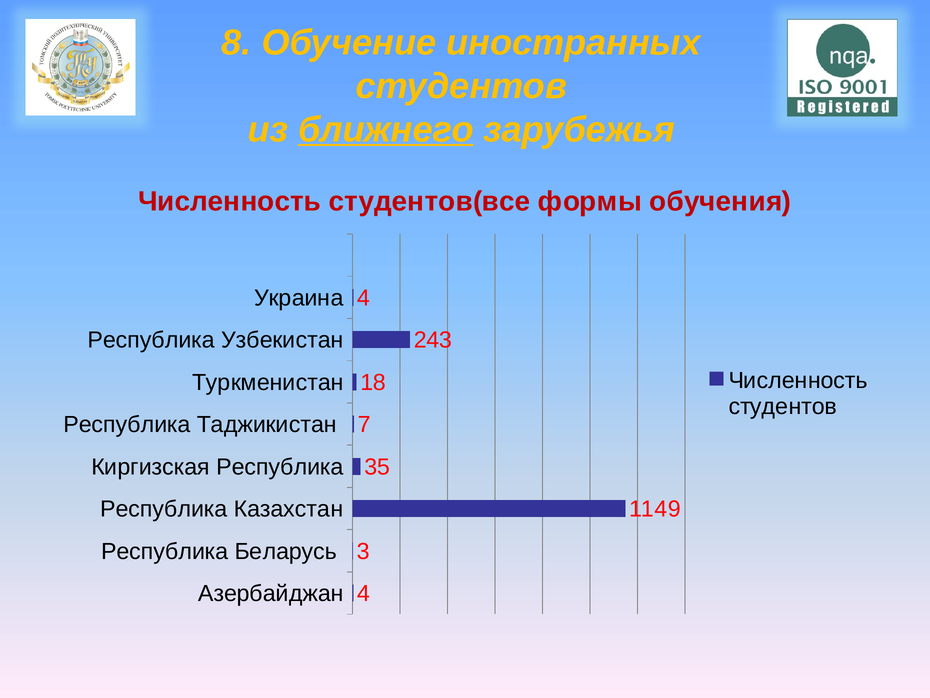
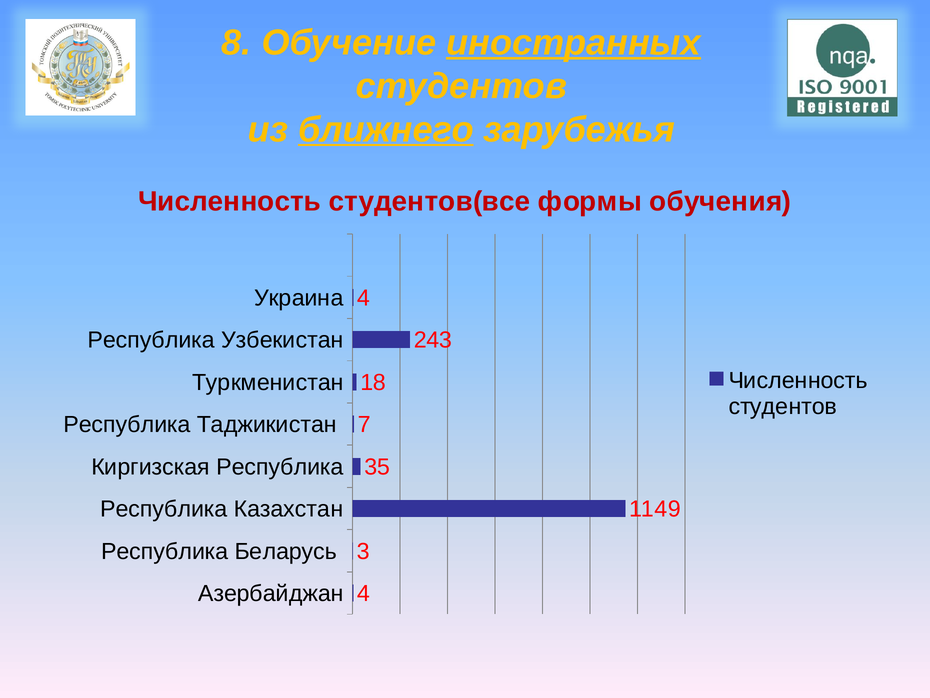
иностранных underline: none -> present
